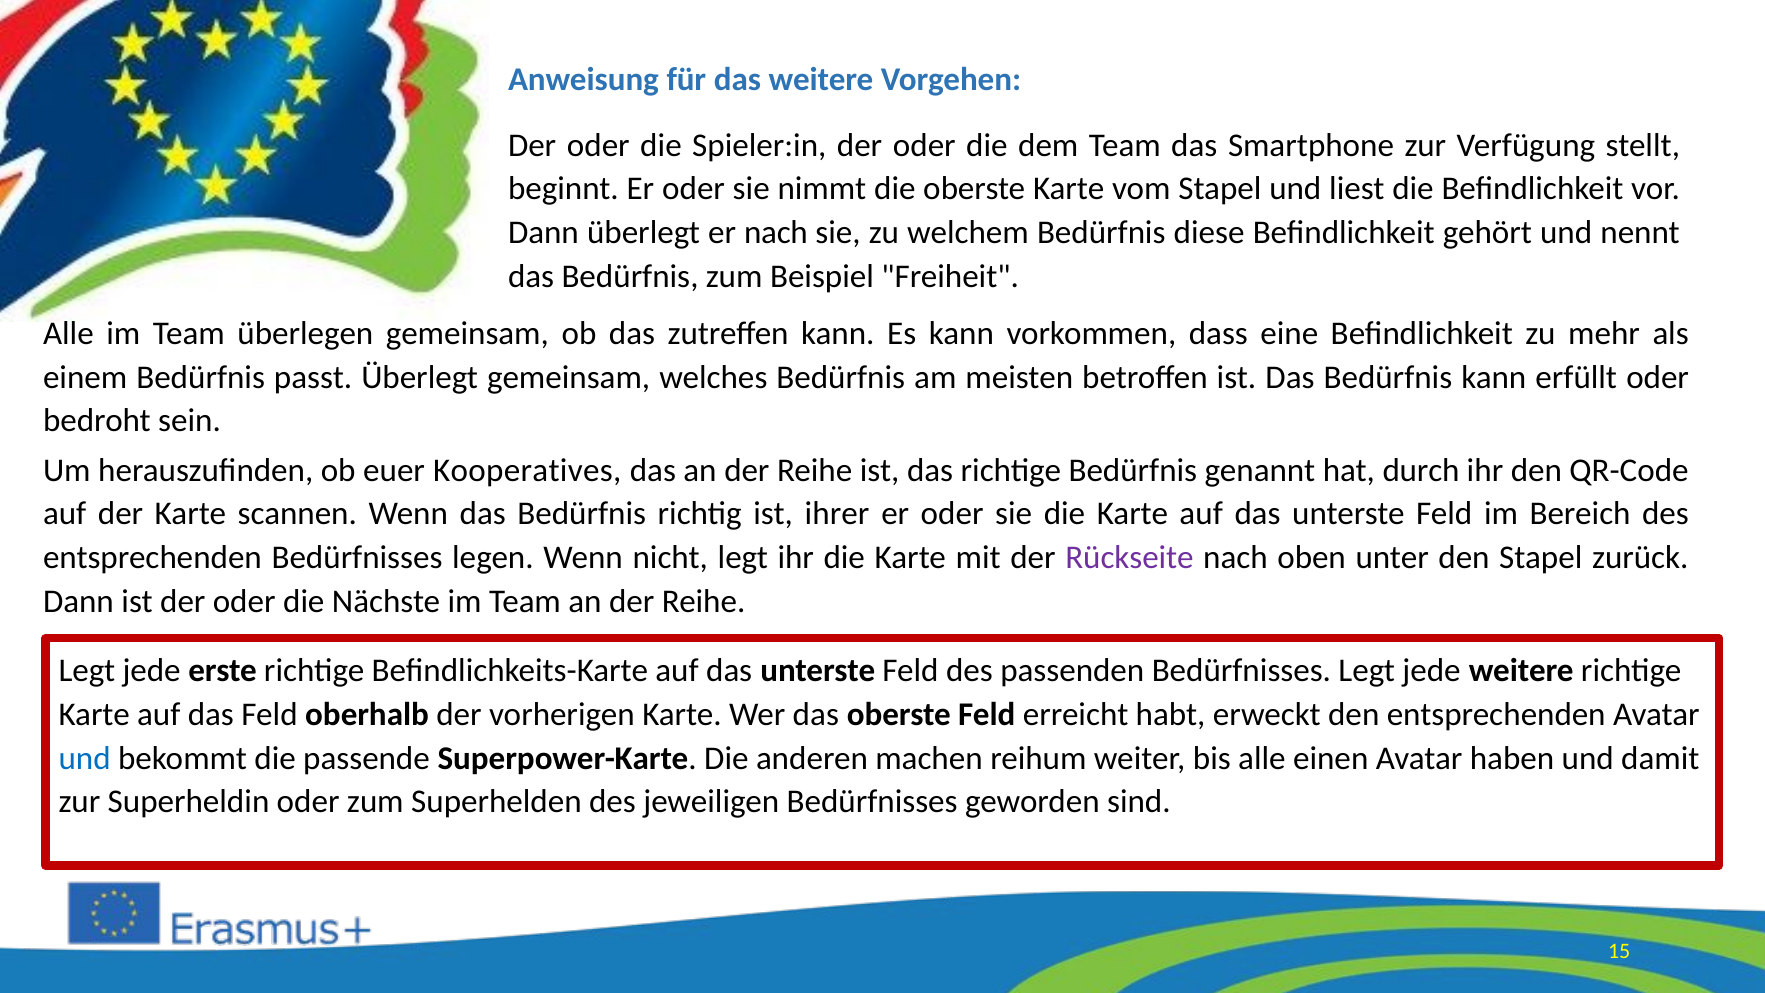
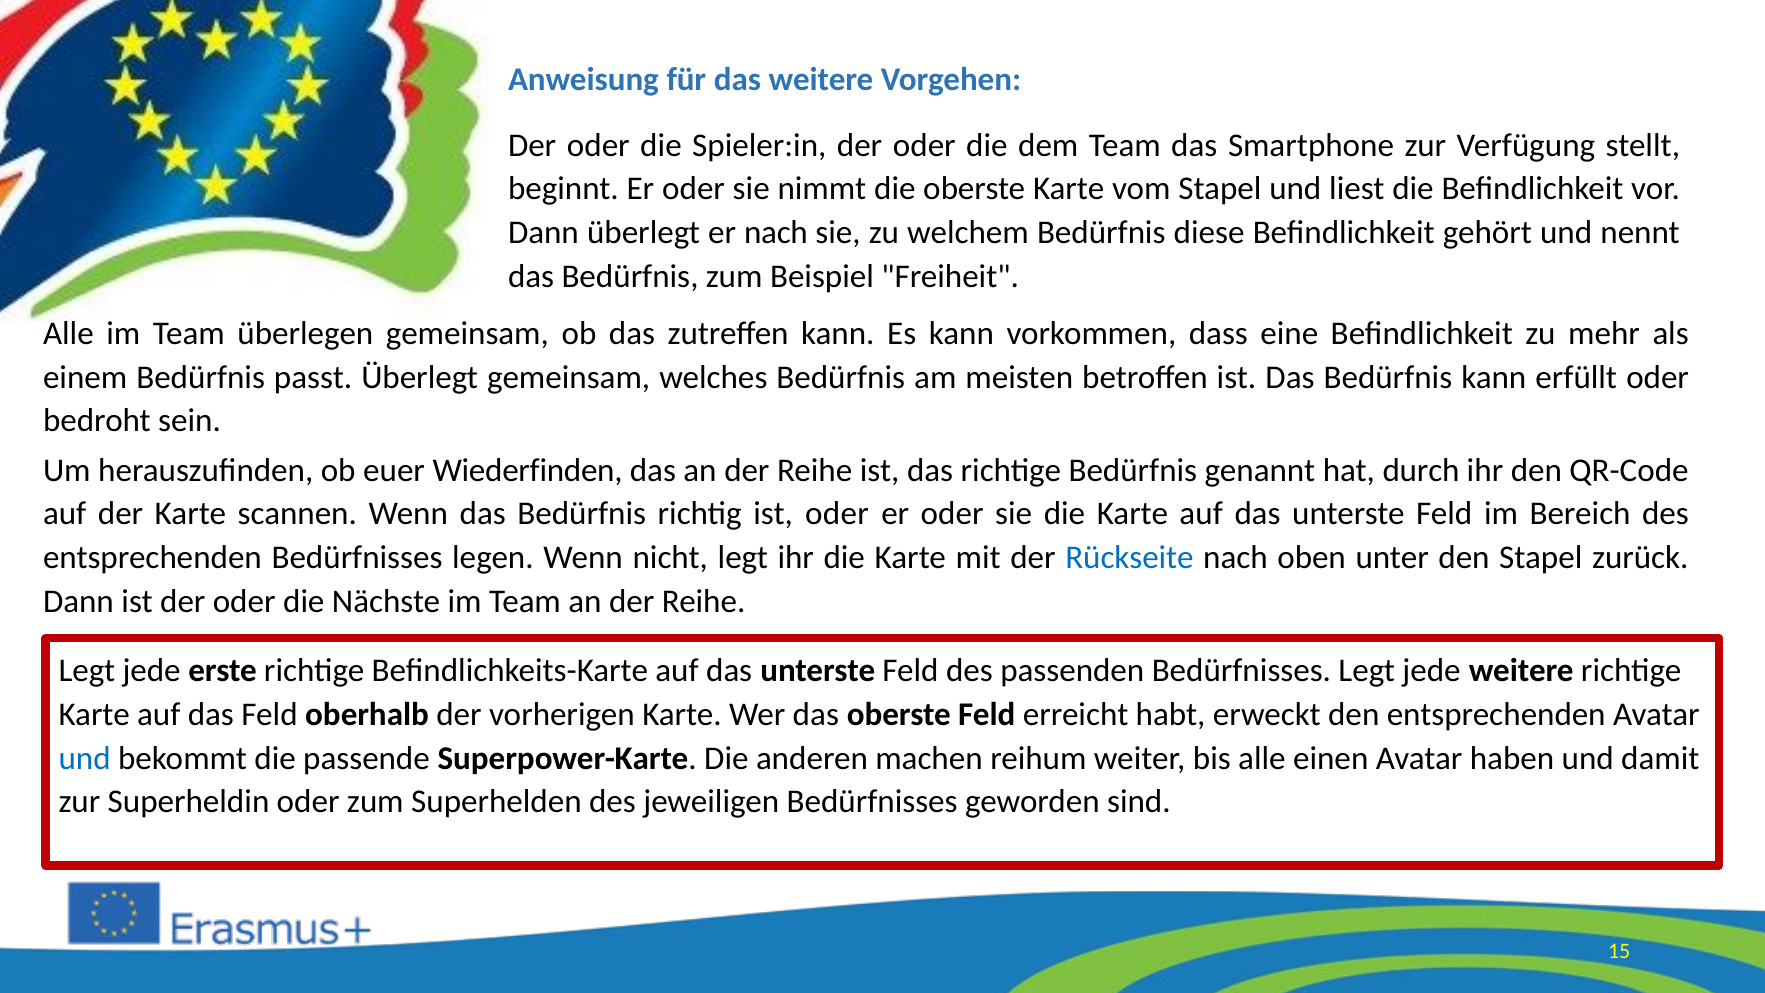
Kooperatives: Kooperatives -> Wiederfinden
ist ihrer: ihrer -> oder
Rückseite colour: purple -> blue
